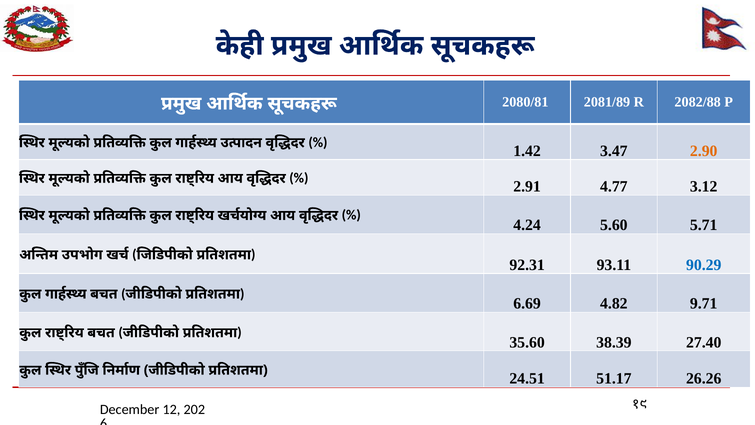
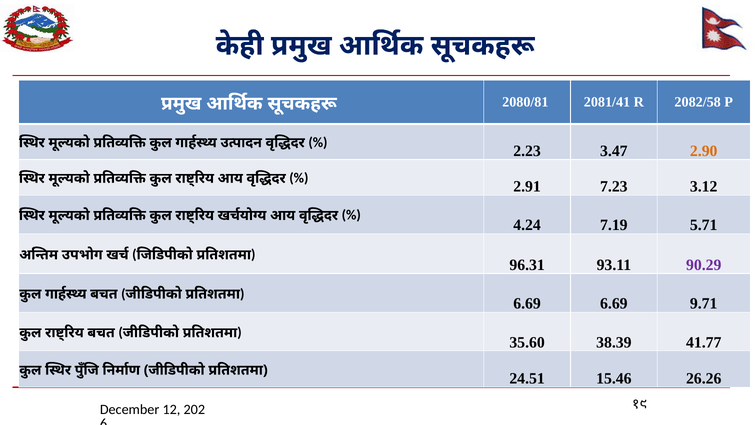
2081/89: 2081/89 -> 2081/41
2082/88: 2082/88 -> 2082/58
1.42: 1.42 -> 2.23
4.77: 4.77 -> 7.23
5.60: 5.60 -> 7.19
92.31: 92.31 -> 96.31
90.29 colour: blue -> purple
6.69 4.82: 4.82 -> 6.69
27.40: 27.40 -> 41.77
51.17: 51.17 -> 15.46
